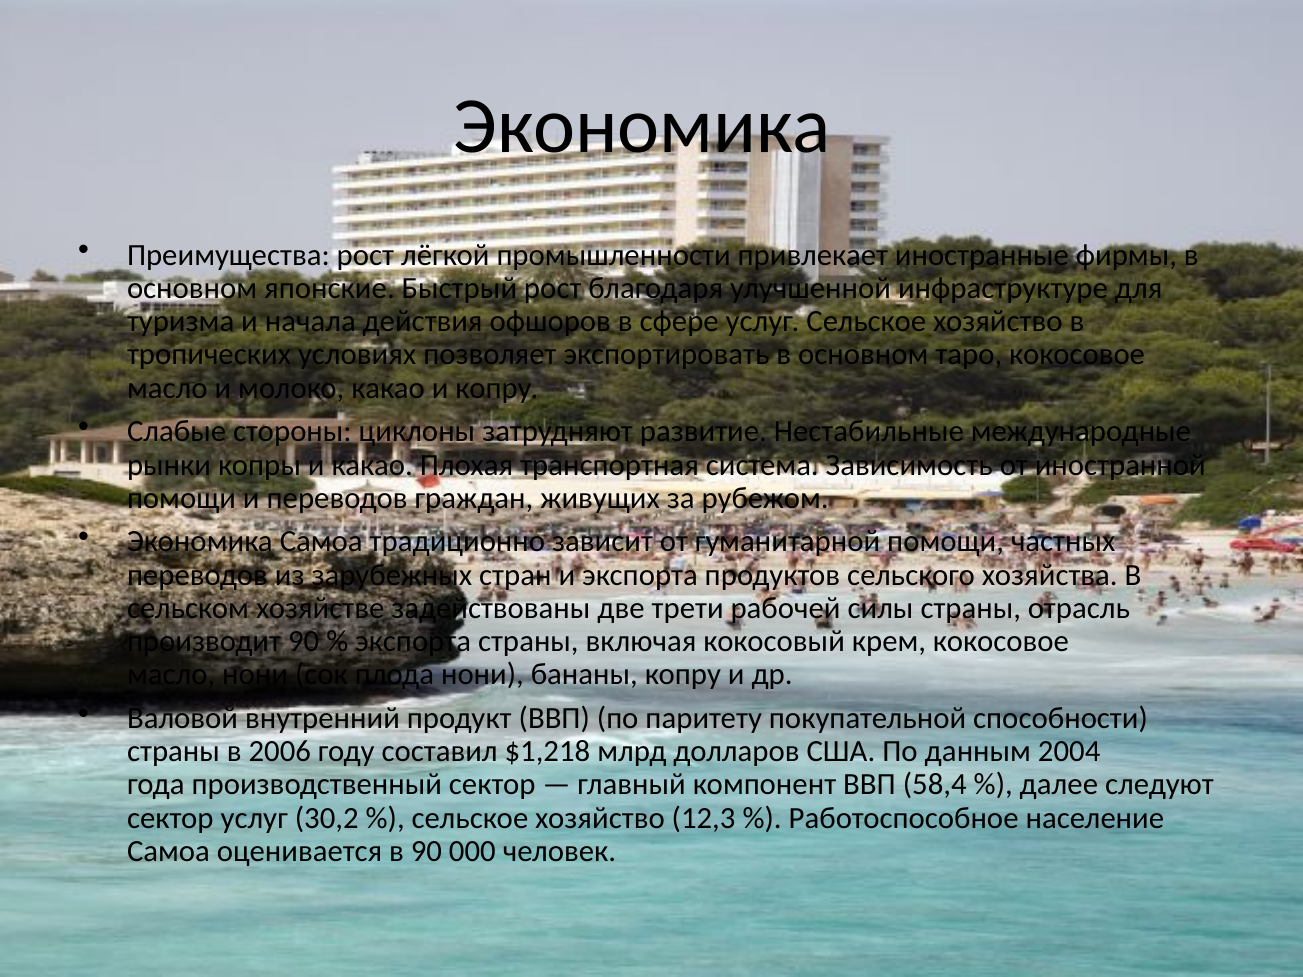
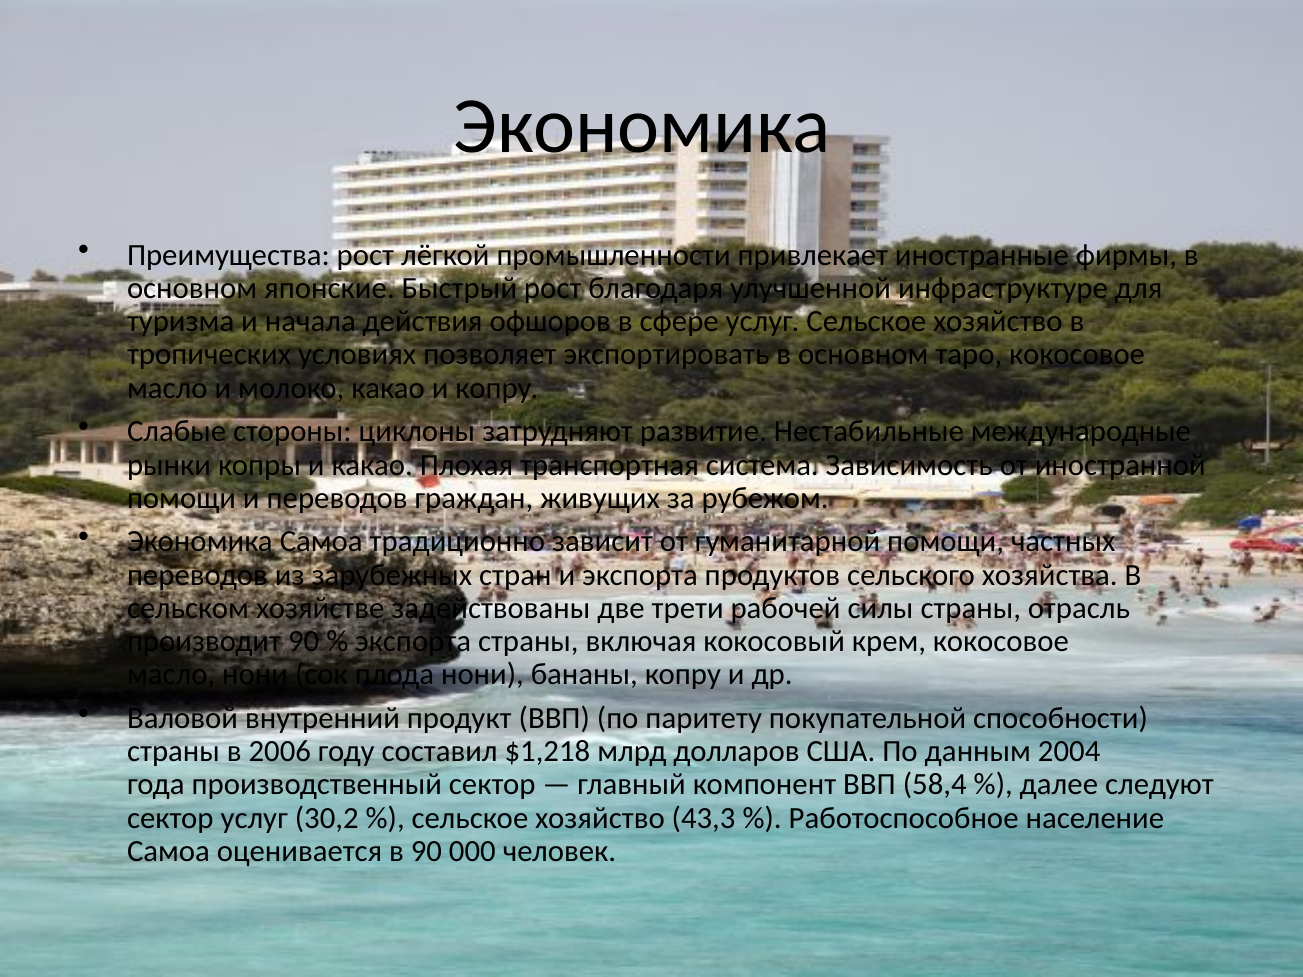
12,3: 12,3 -> 43,3
